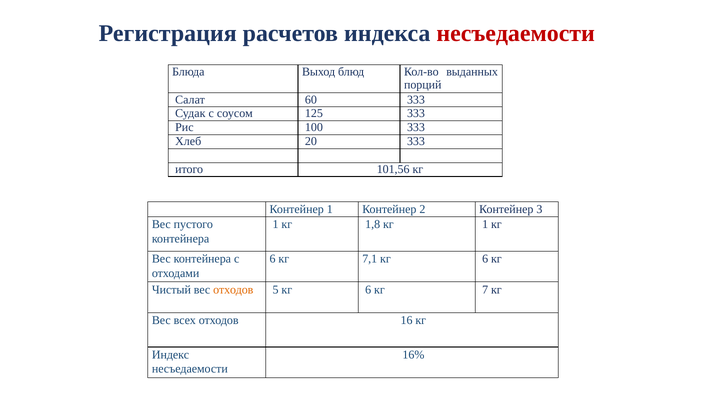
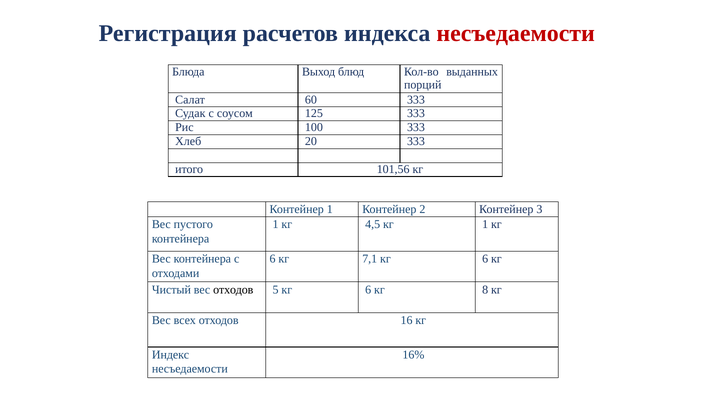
1,8: 1,8 -> 4,5
отходов at (233, 289) colour: orange -> black
7: 7 -> 8
